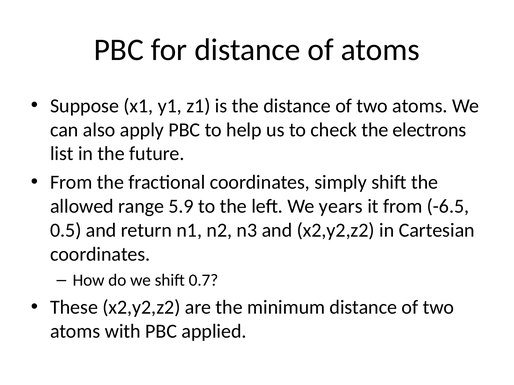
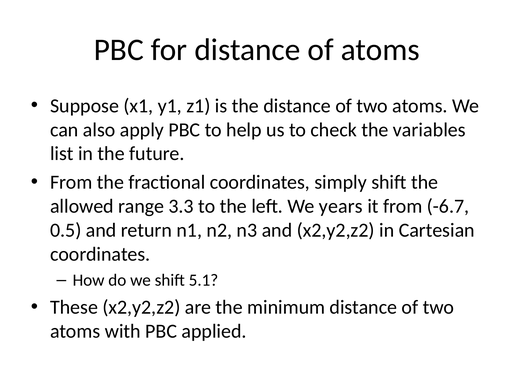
electrons: electrons -> variables
5.9: 5.9 -> 3.3
-6.5: -6.5 -> -6.7
0.7: 0.7 -> 5.1
